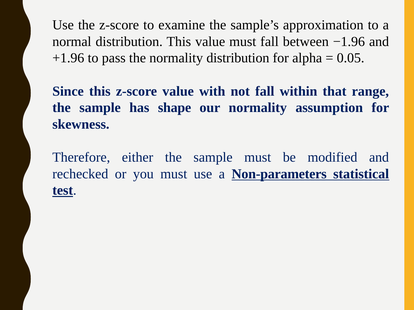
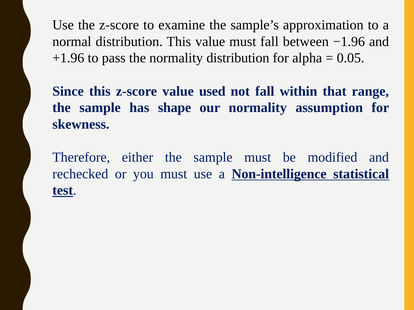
with: with -> used
Non-parameters: Non-parameters -> Non-intelligence
